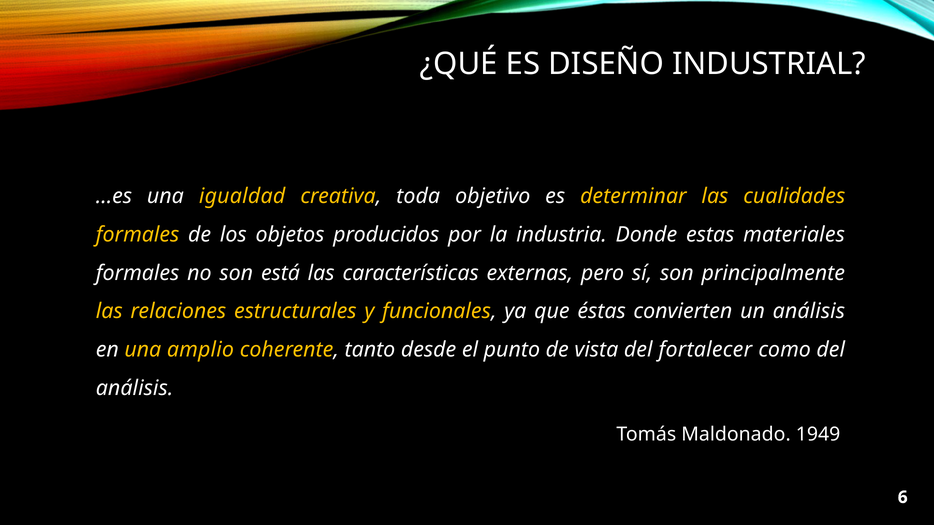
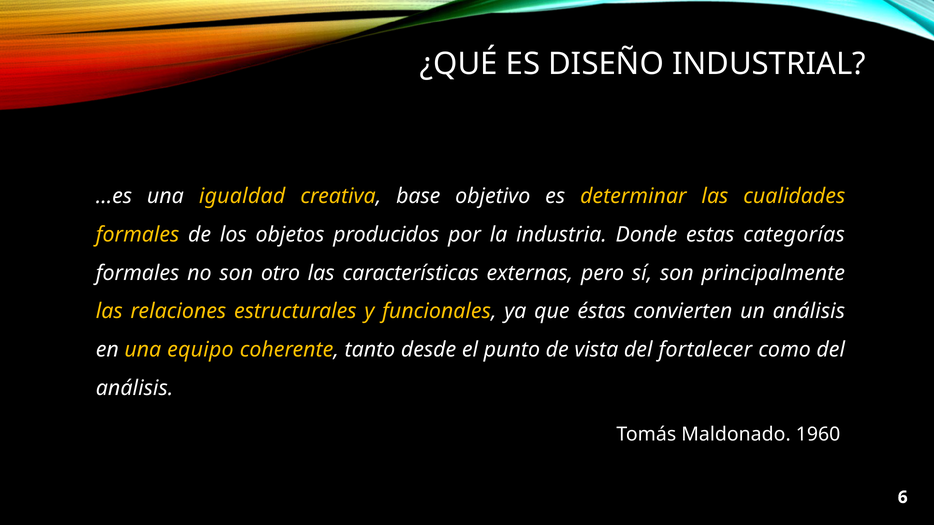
toda: toda -> base
materiales: materiales -> categorías
está: está -> otro
amplio: amplio -> equipo
1949: 1949 -> 1960
